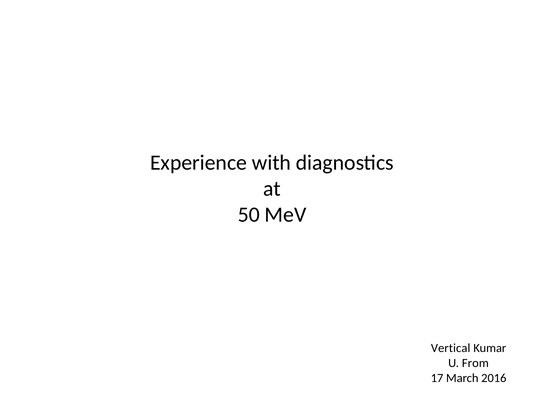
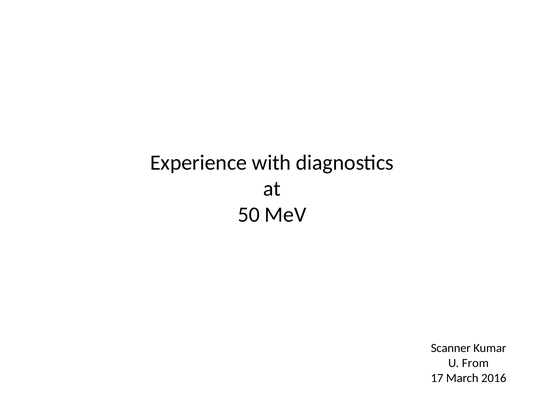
Vertical: Vertical -> Scanner
